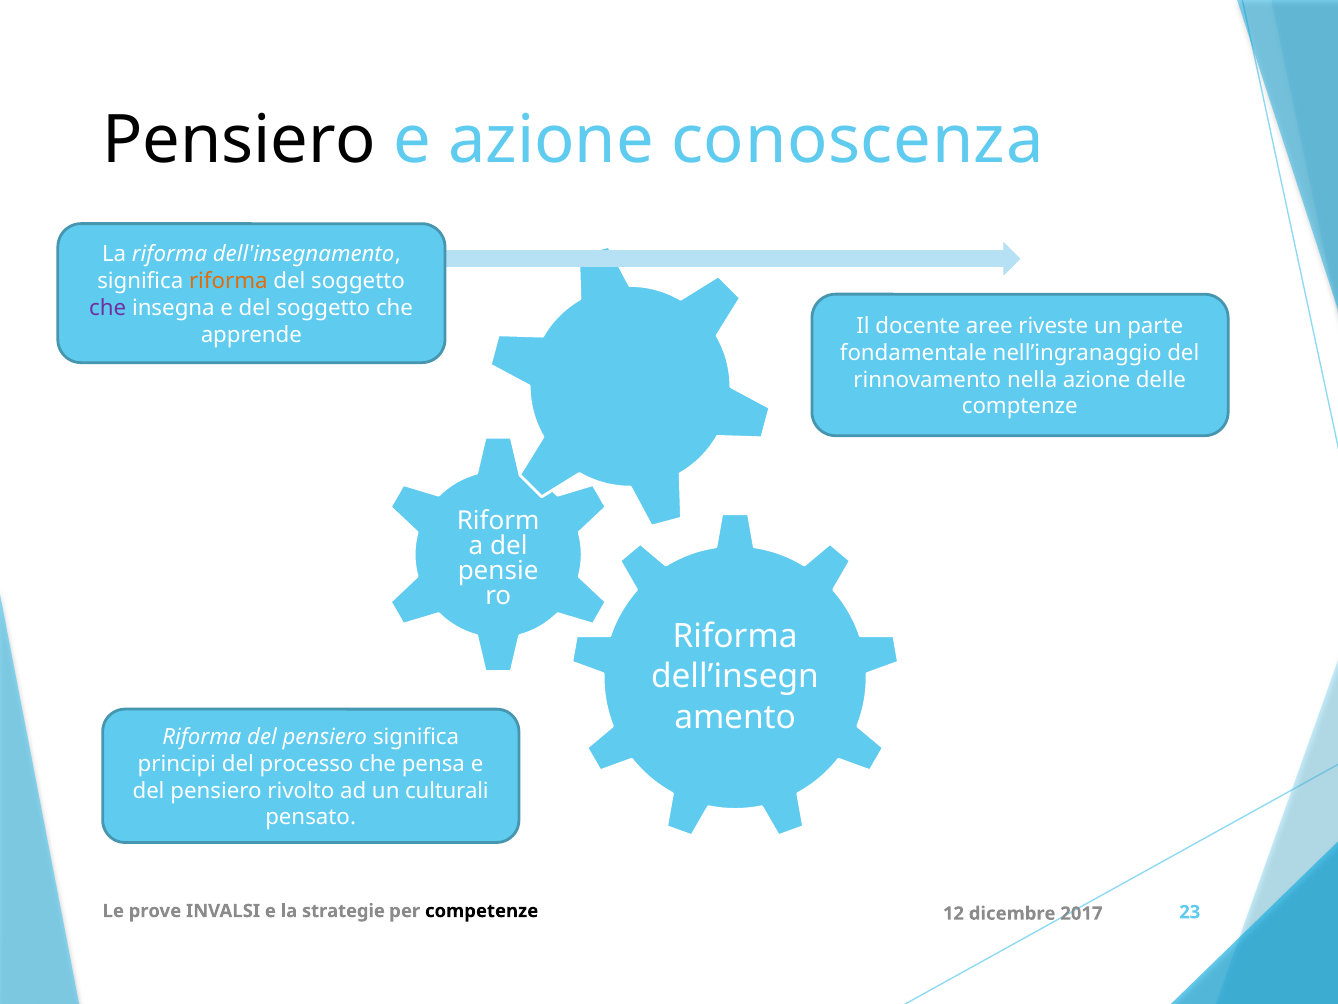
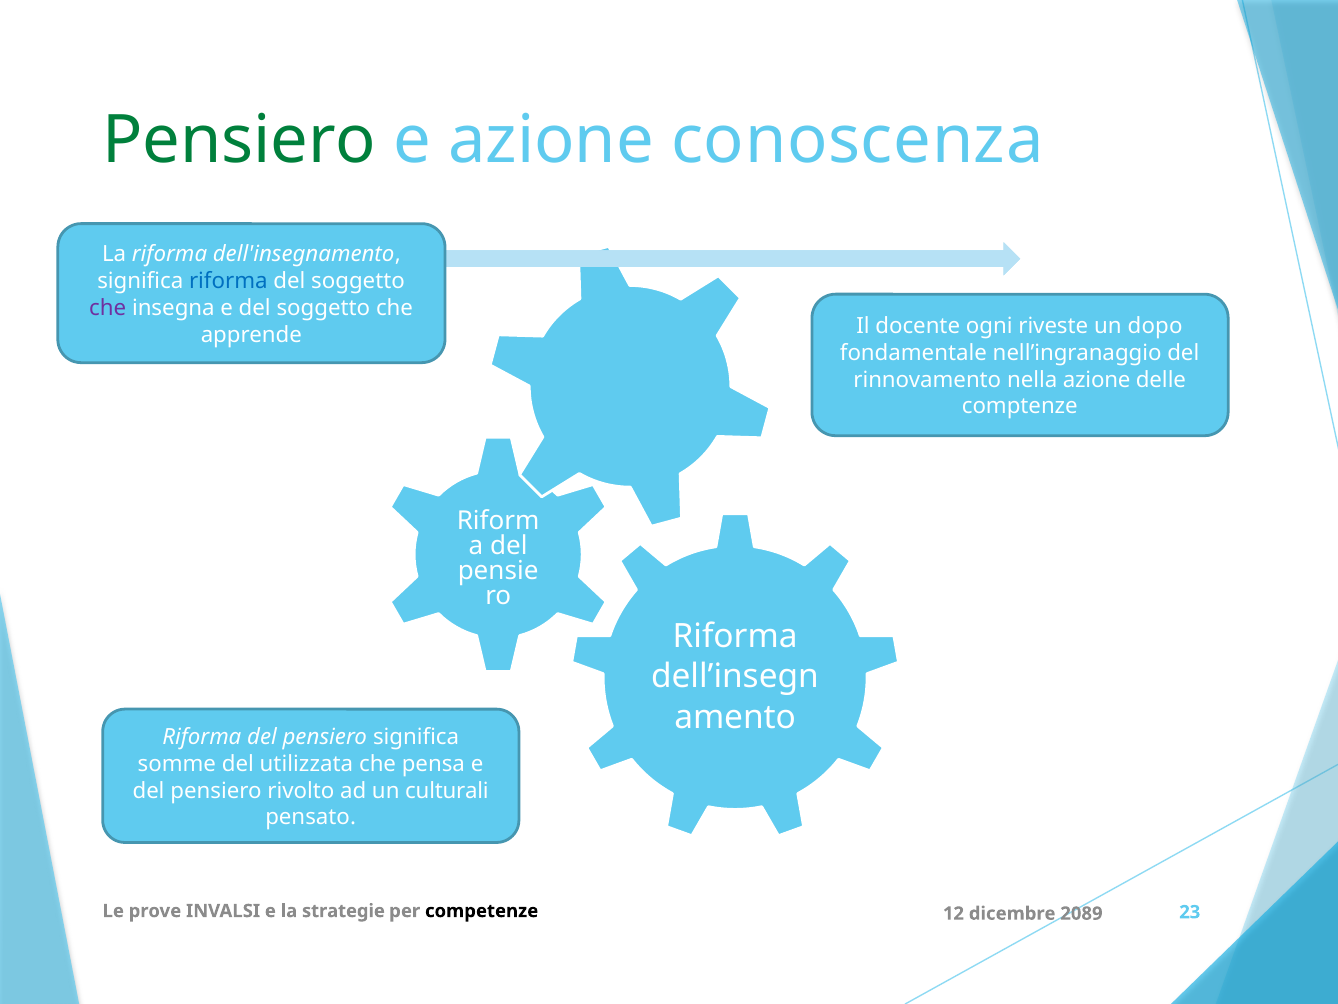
Pensiero at (239, 141) colour: black -> green
riforma at (228, 281) colour: orange -> blue
aree: aree -> ogni
parte: parte -> dopo
principi: principi -> somme
processo: processo -> utilizzata
2017: 2017 -> 2089
